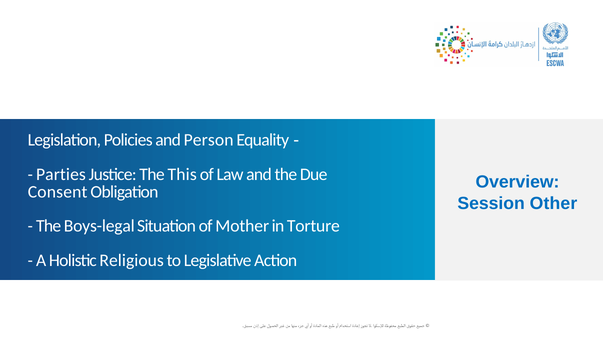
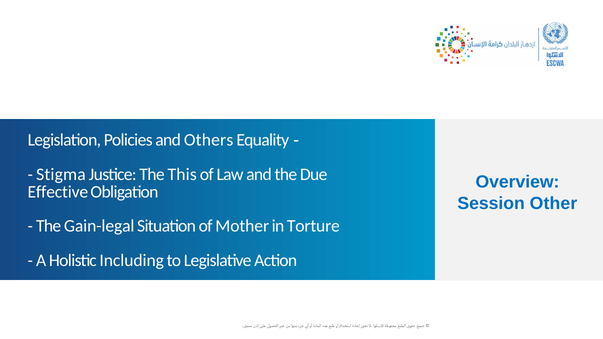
Person: Person -> Others
Parties: Parties -> Stigma
Consent: Consent -> Effective
Boys-legal: Boys-legal -> Gain-legal
Religious: Religious -> Including
